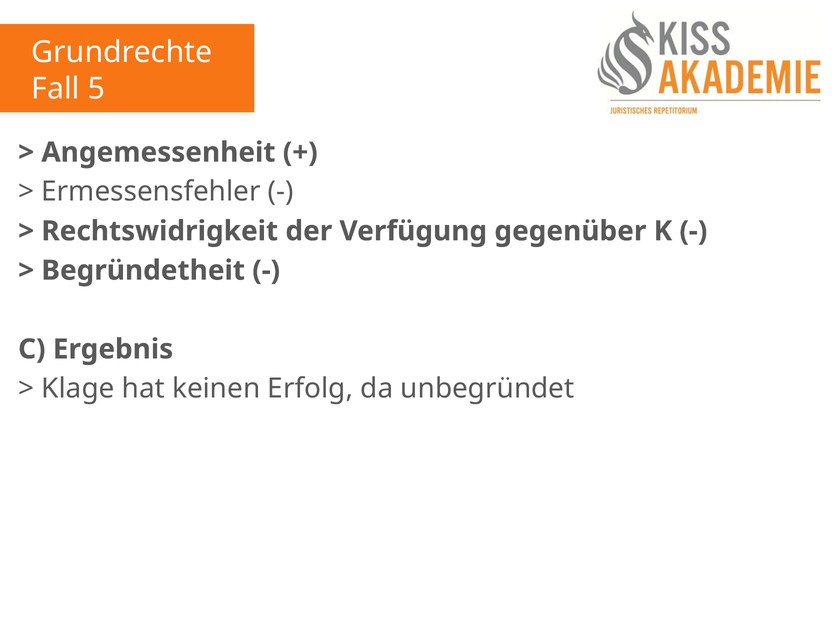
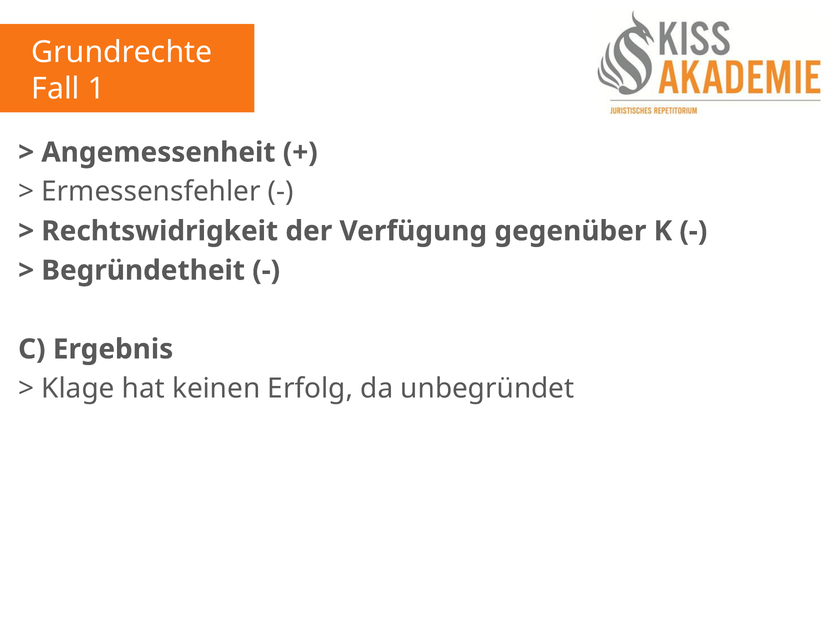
5: 5 -> 1
